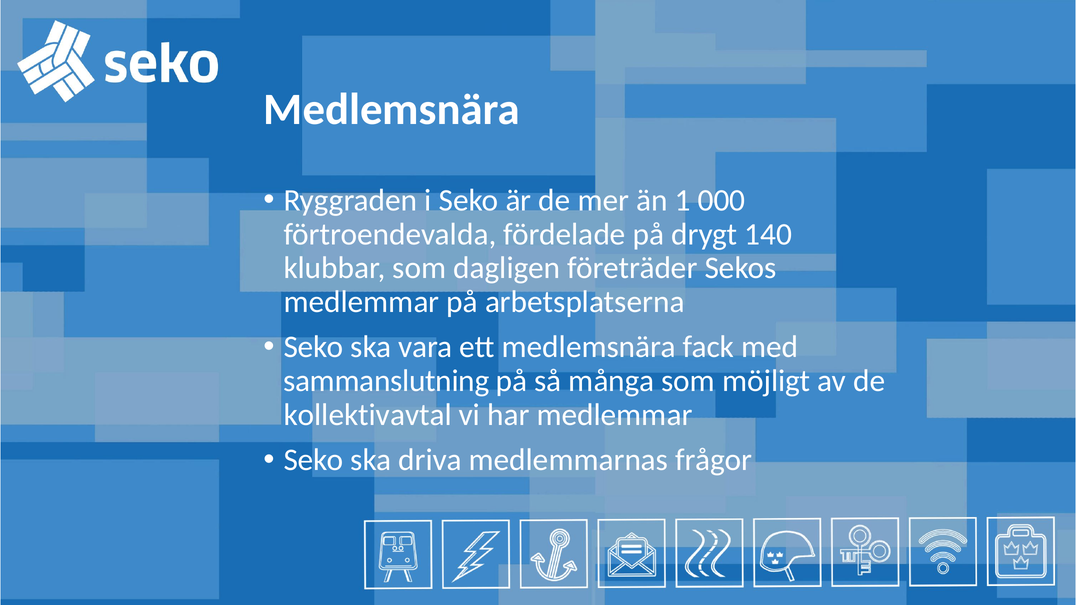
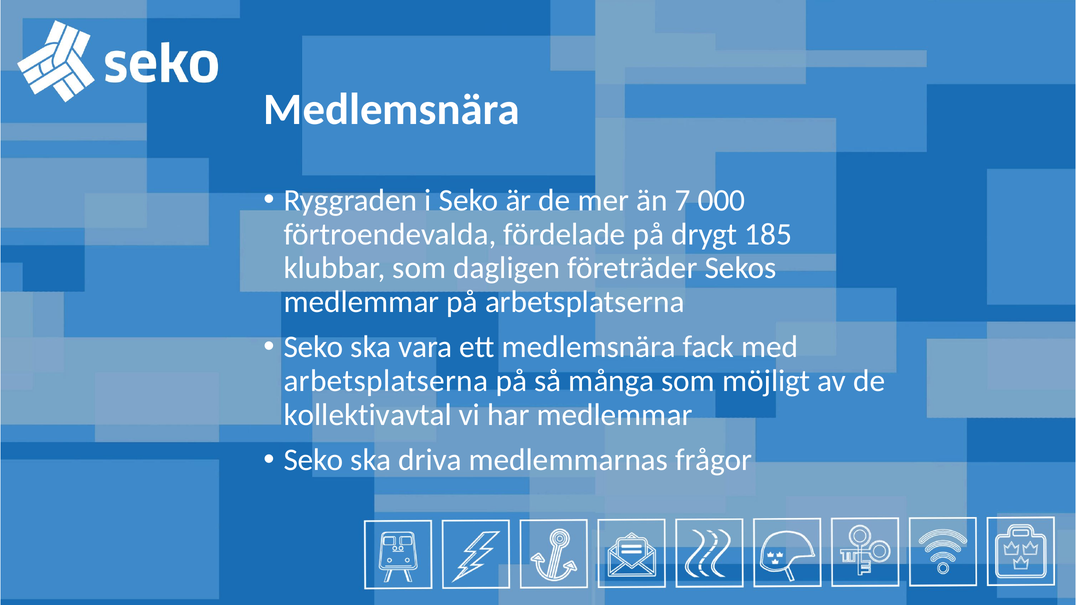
1: 1 -> 7
140: 140 -> 185
sammanslutning at (386, 381): sammanslutning -> arbetsplatserna
